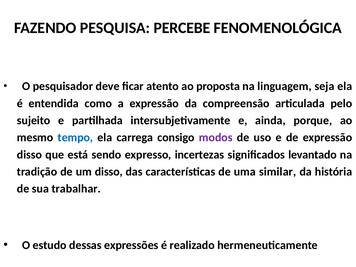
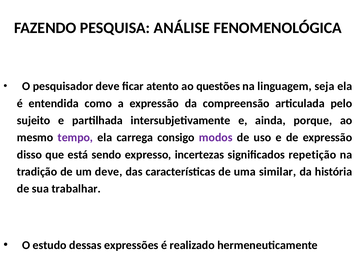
PERCEBE: PERCEBE -> ANÁLISE
proposta: proposta -> questões
tempo colour: blue -> purple
levantado: levantado -> repetição
um disso: disso -> deve
